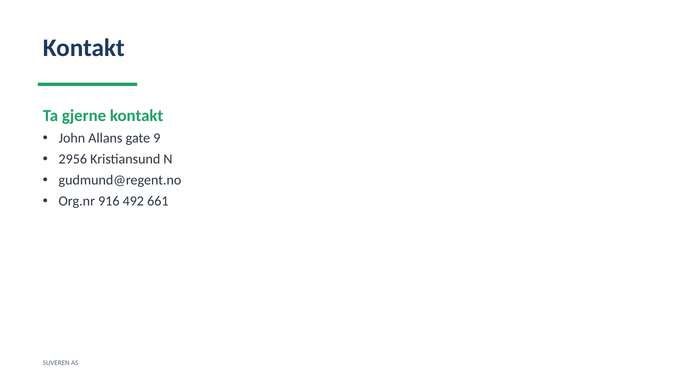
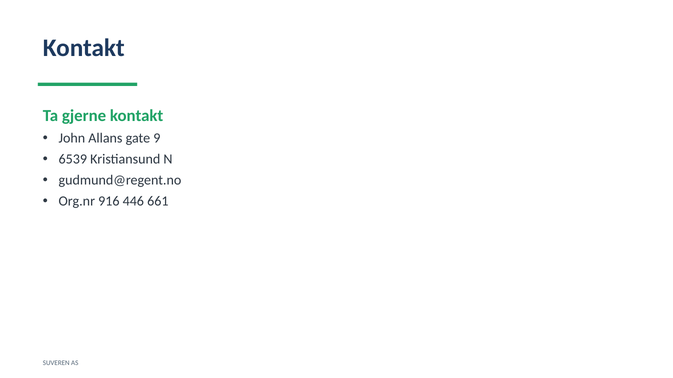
2956: 2956 -> 6539
492: 492 -> 446
